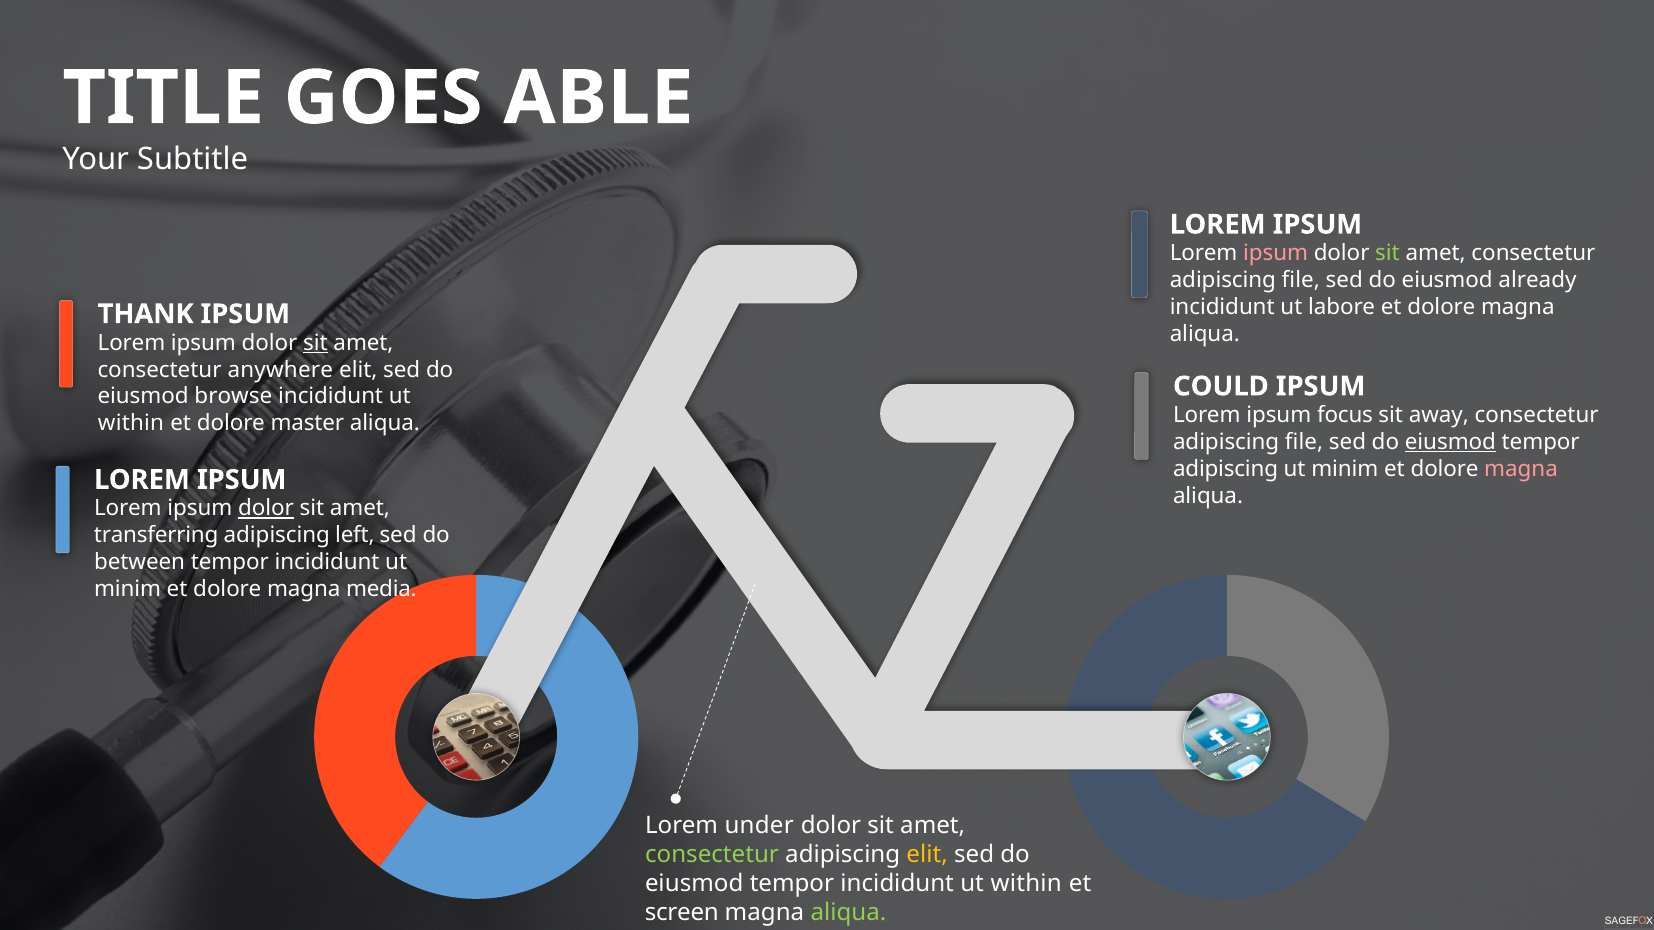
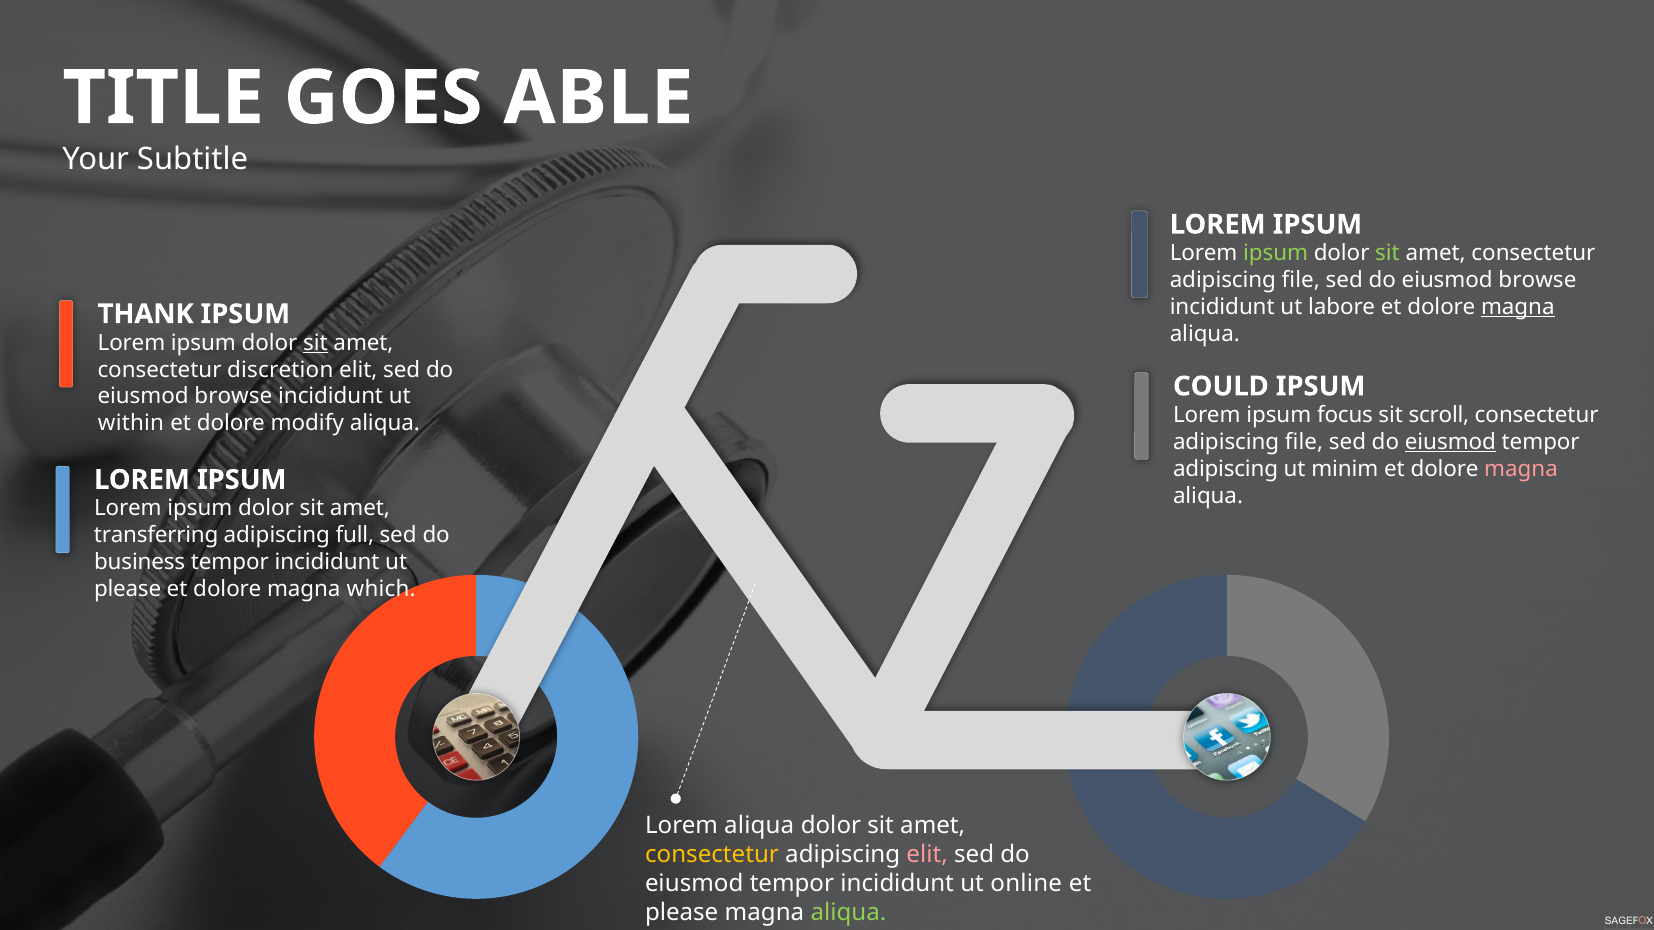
ipsum at (1276, 253) colour: pink -> light green
already at (1537, 280): already -> browse
magna at (1518, 307) underline: none -> present
anywhere: anywhere -> discretion
away: away -> scroll
master: master -> modify
dolor at (266, 509) underline: present -> none
left: left -> full
between: between -> business
minim at (128, 589): minim -> please
media: media -> which
Lorem under: under -> aliqua
consectetur at (712, 855) colour: light green -> yellow
elit at (927, 855) colour: yellow -> pink
tempor incididunt ut within: within -> online
screen at (682, 913): screen -> please
